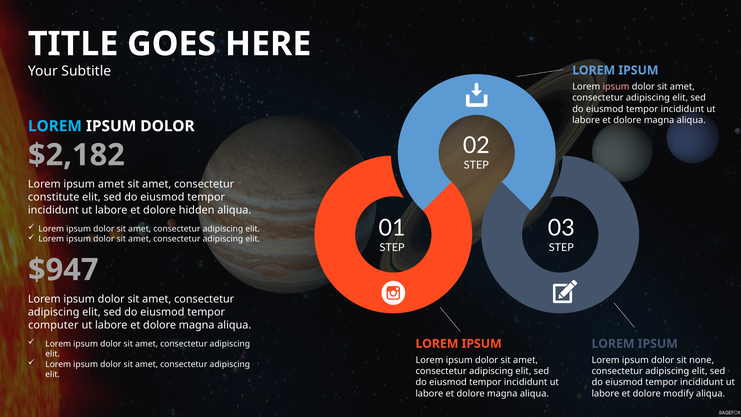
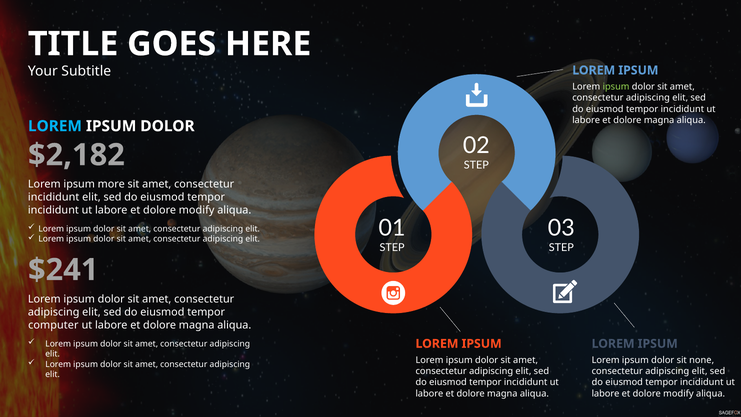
ipsum at (616, 87) colour: pink -> light green
ipsum amet: amet -> more
constitute at (54, 197): constitute -> incididunt
hidden at (197, 210): hidden -> modify
$947: $947 -> $241
